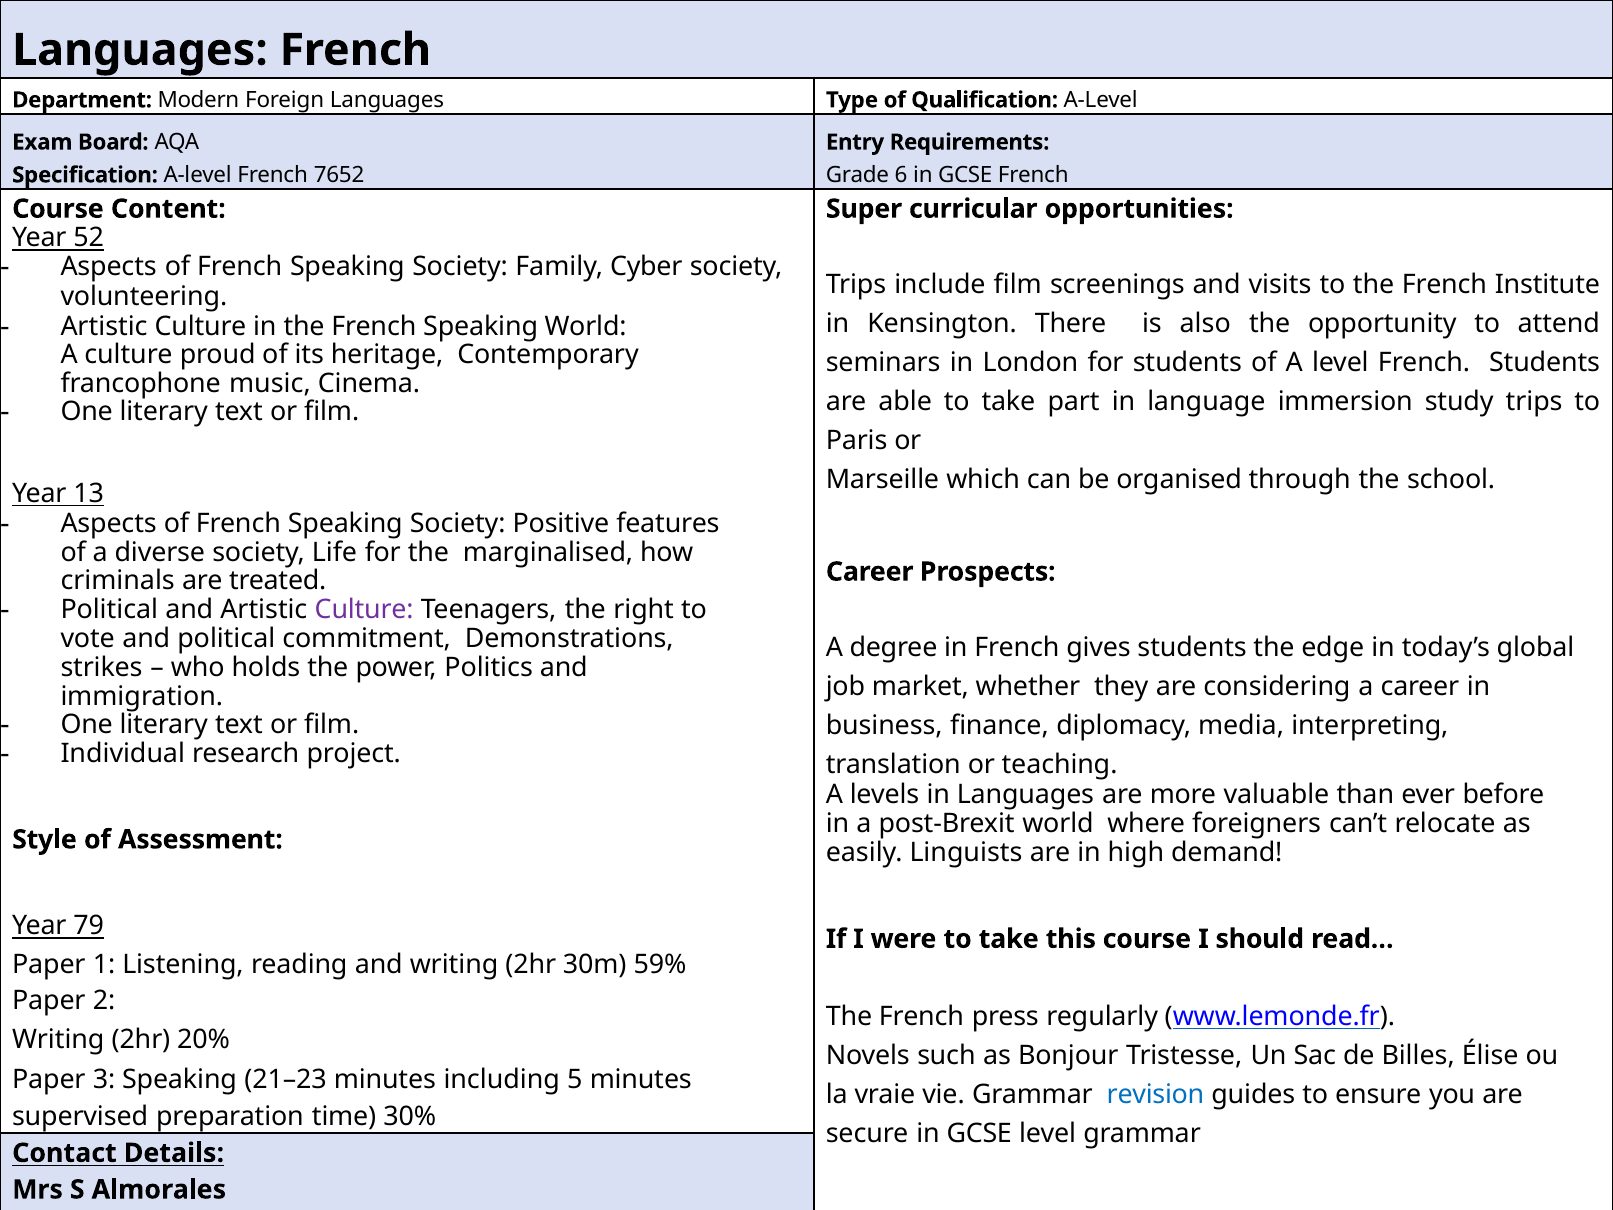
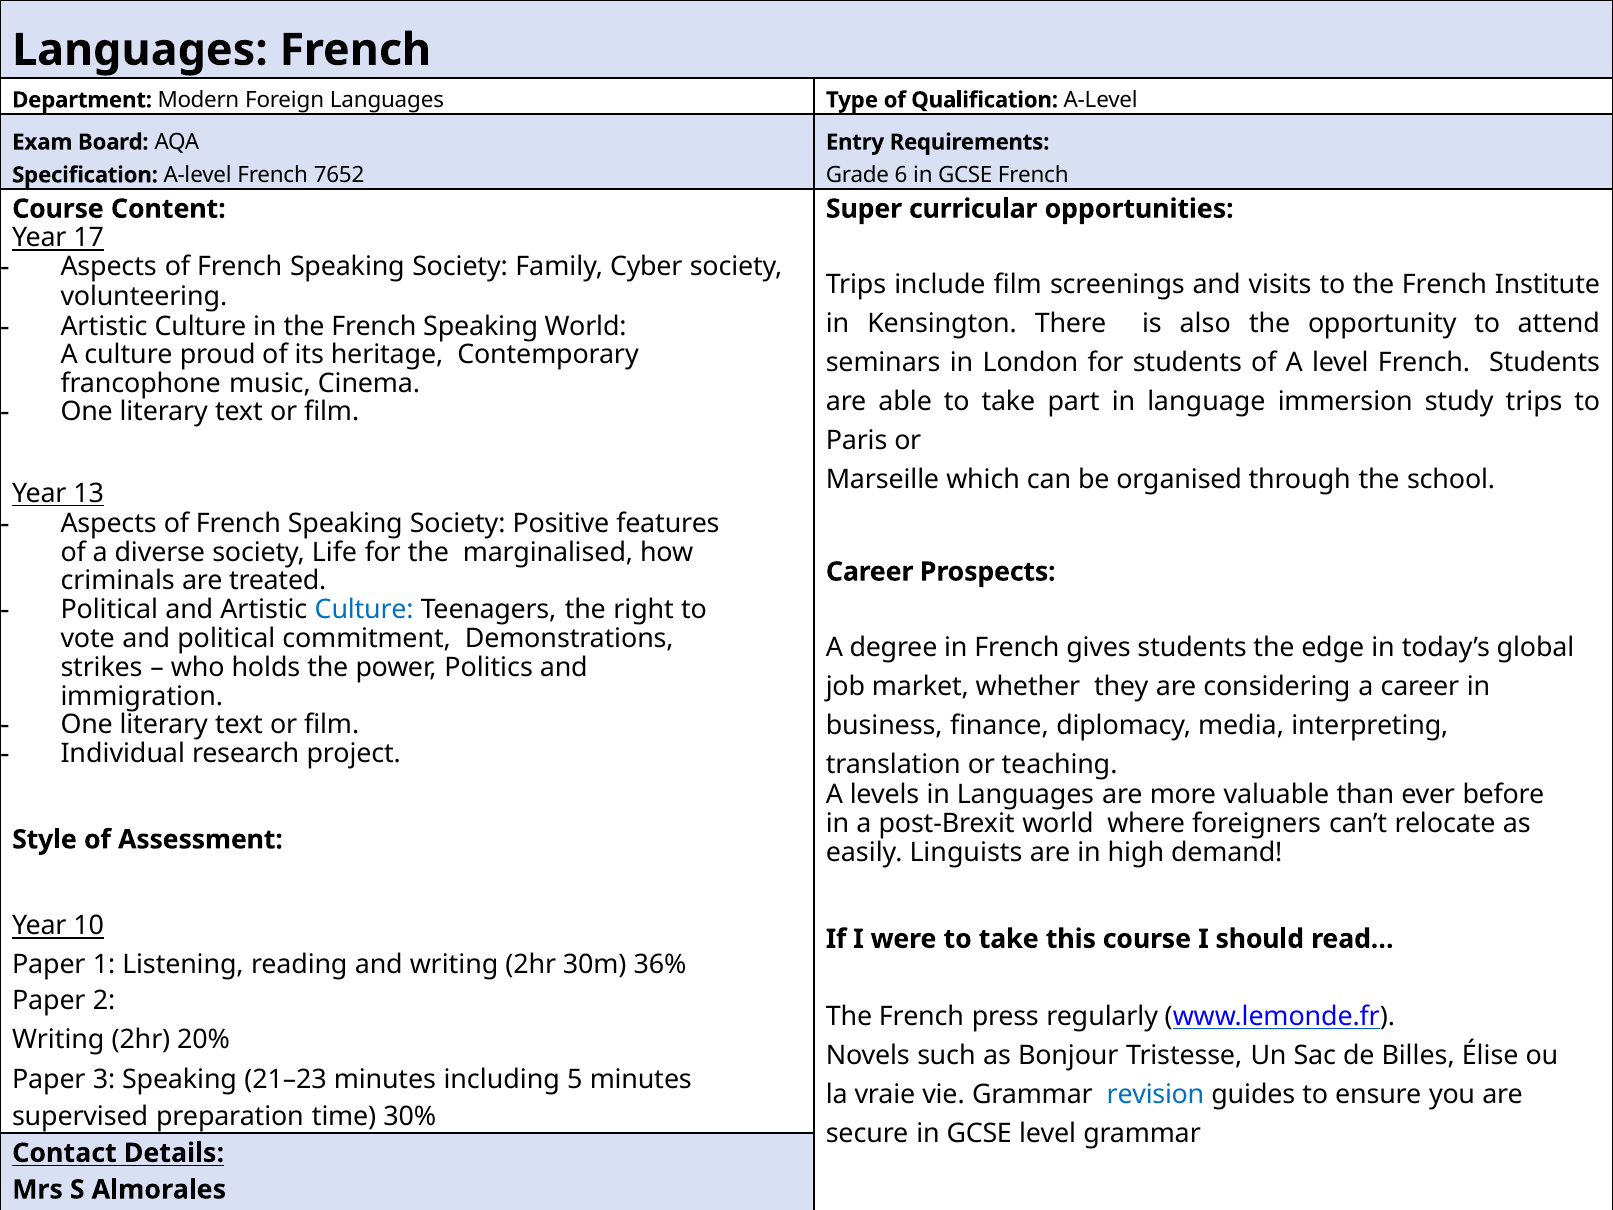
52: 52 -> 17
Culture at (364, 610) colour: purple -> blue
79: 79 -> 10
59%: 59% -> 36%
